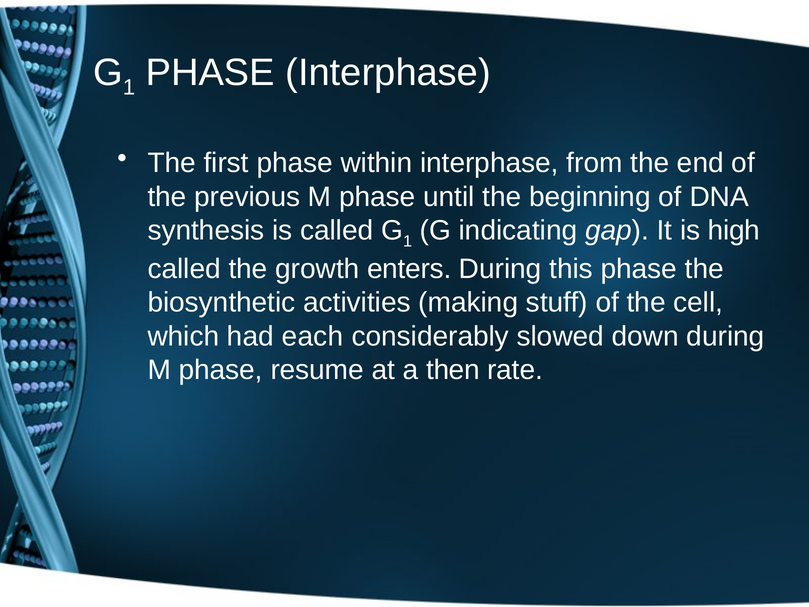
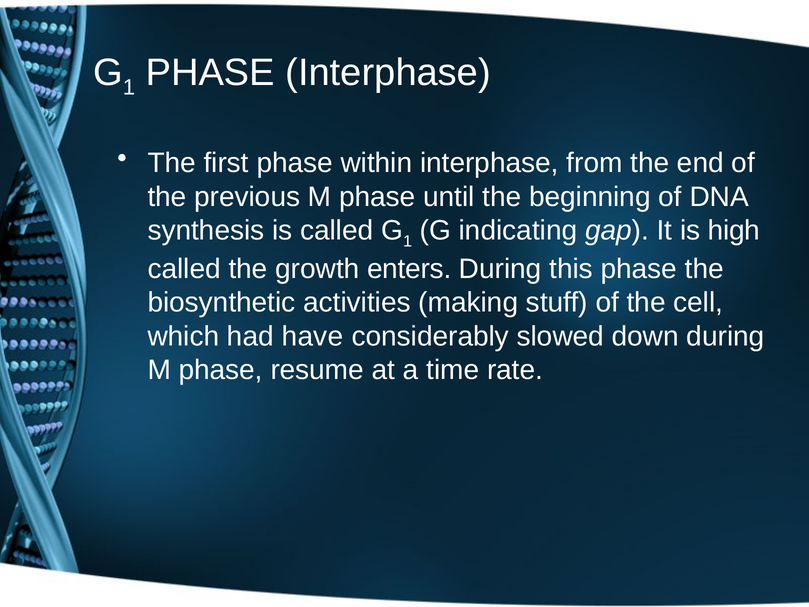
each: each -> have
then: then -> time
